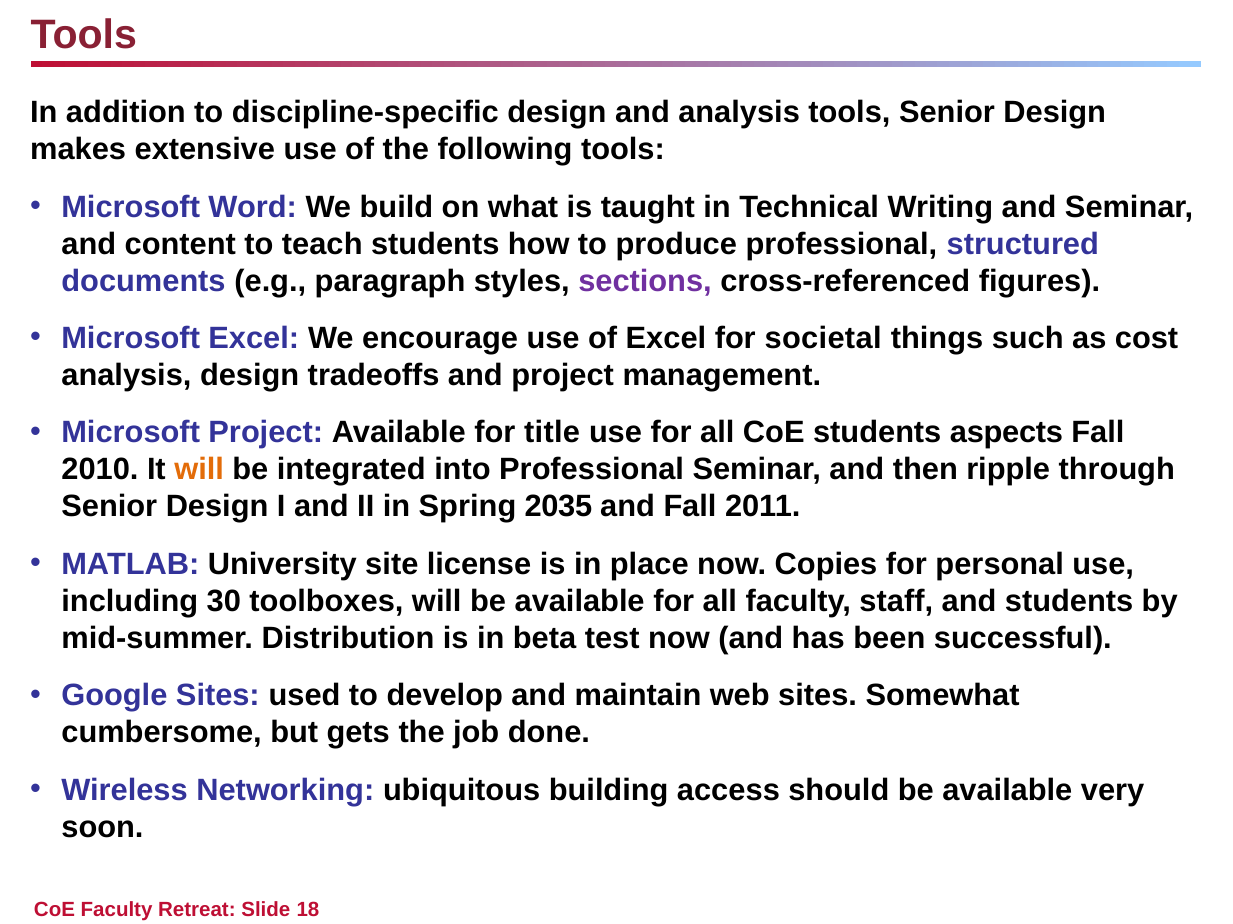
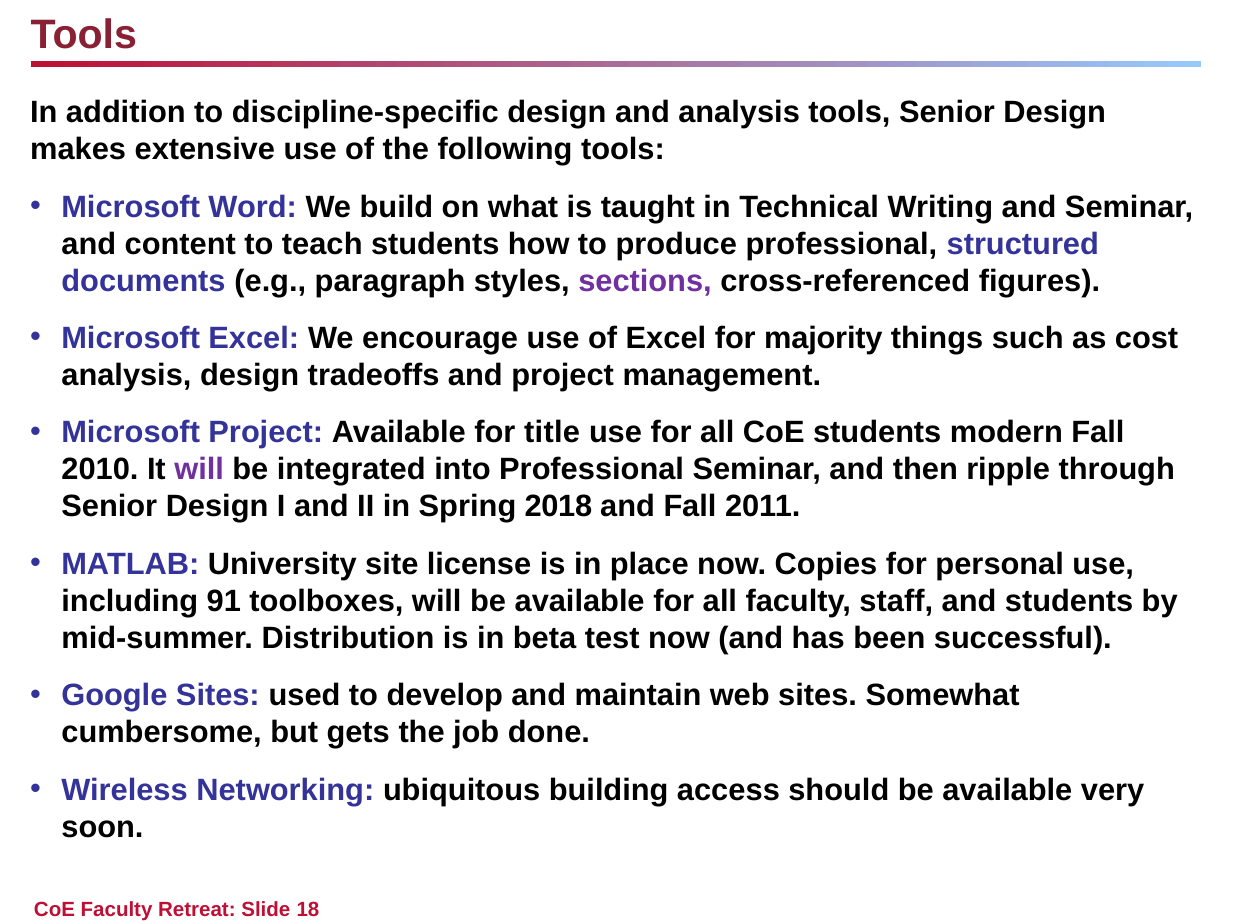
societal: societal -> majority
aspects: aspects -> modern
will at (199, 470) colour: orange -> purple
2035: 2035 -> 2018
30: 30 -> 91
